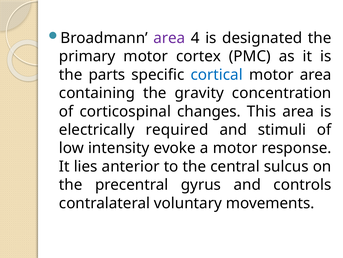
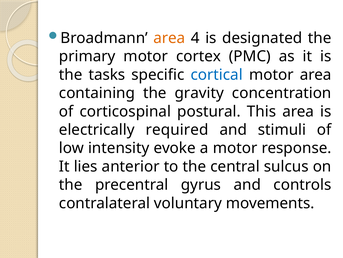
area at (169, 38) colour: purple -> orange
parts: parts -> tasks
changes: changes -> postural
